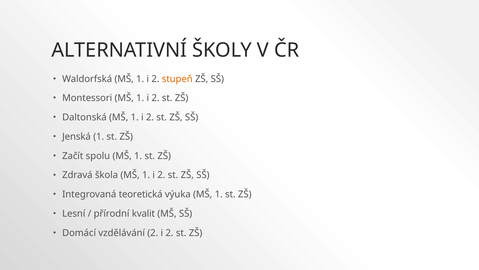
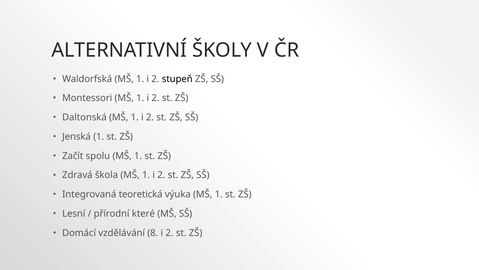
stupeň colour: orange -> black
kvalit: kvalit -> které
vzdělávání 2: 2 -> 8
